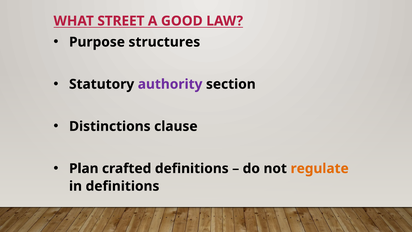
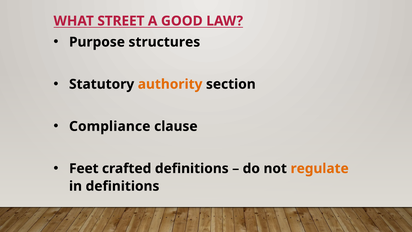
authority colour: purple -> orange
Distinctions: Distinctions -> Compliance
Plan: Plan -> Feet
